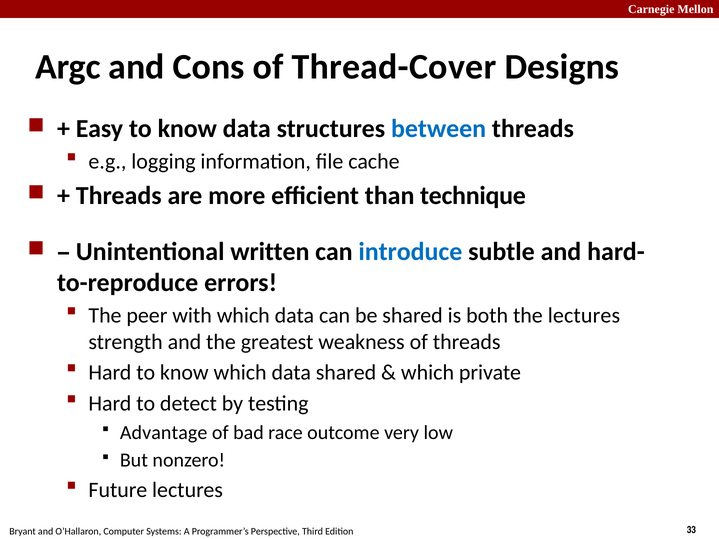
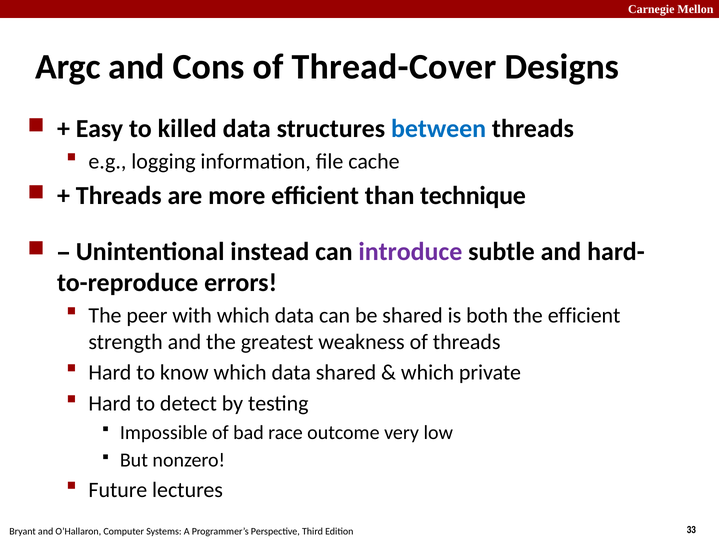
Easy to know: know -> killed
written: written -> instead
introduce colour: blue -> purple
the lectures: lectures -> efficient
Advantage: Advantage -> Impossible
